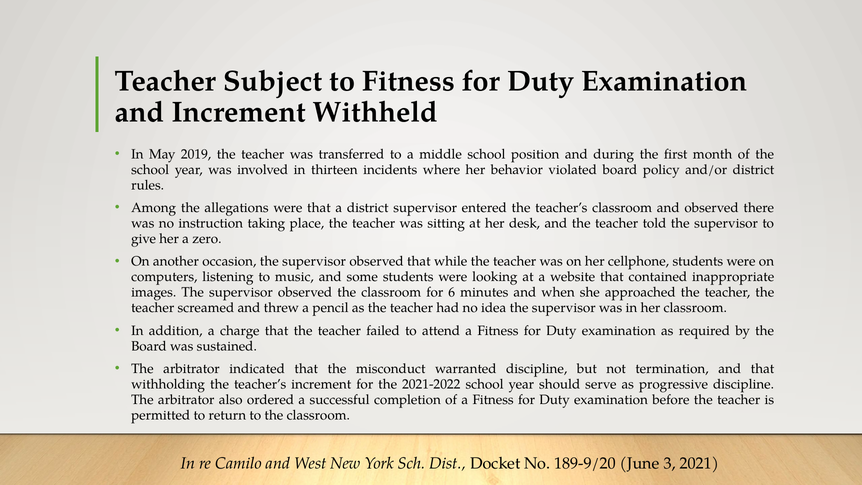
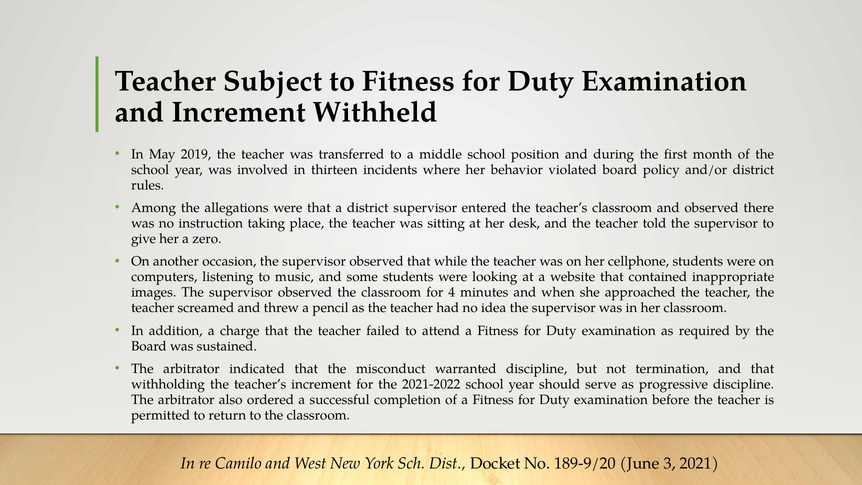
6: 6 -> 4
